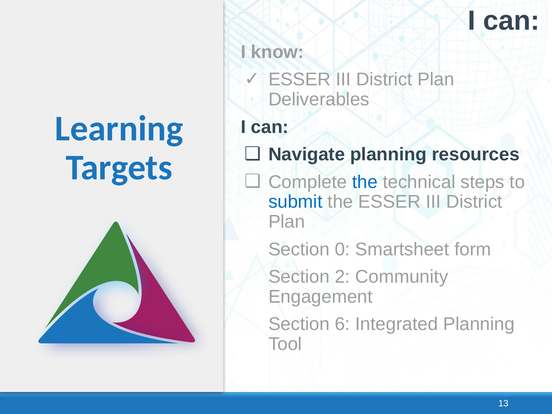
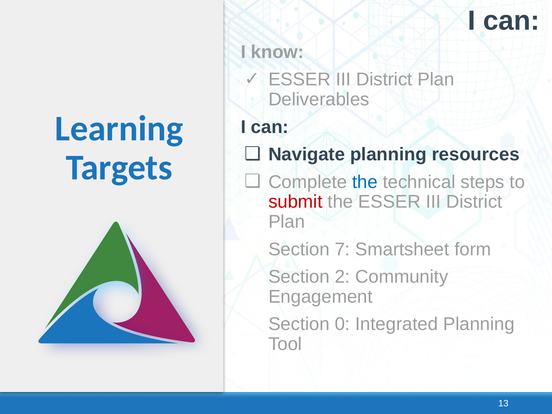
submit colour: blue -> red
0: 0 -> 7
6: 6 -> 0
